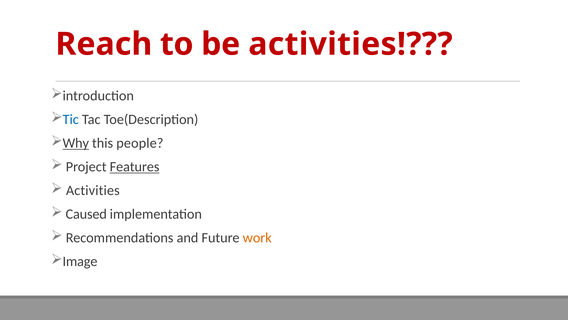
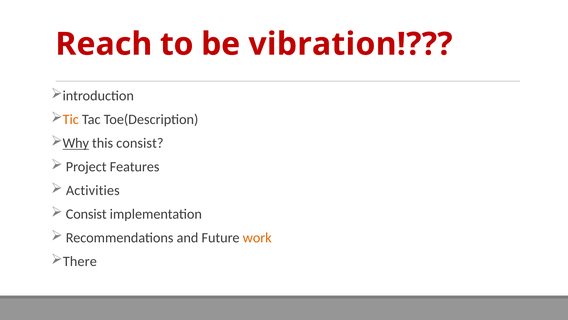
be activities: activities -> vibration
Tic colour: blue -> orange
this people: people -> consist
Features underline: present -> none
Caused at (86, 214): Caused -> Consist
Image: Image -> There
